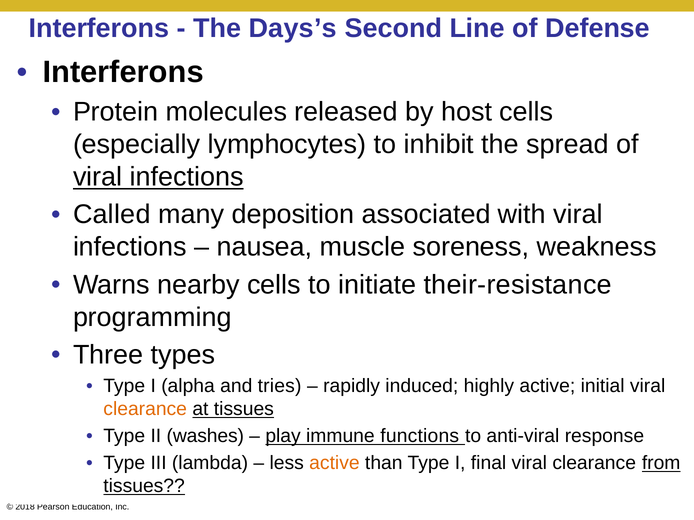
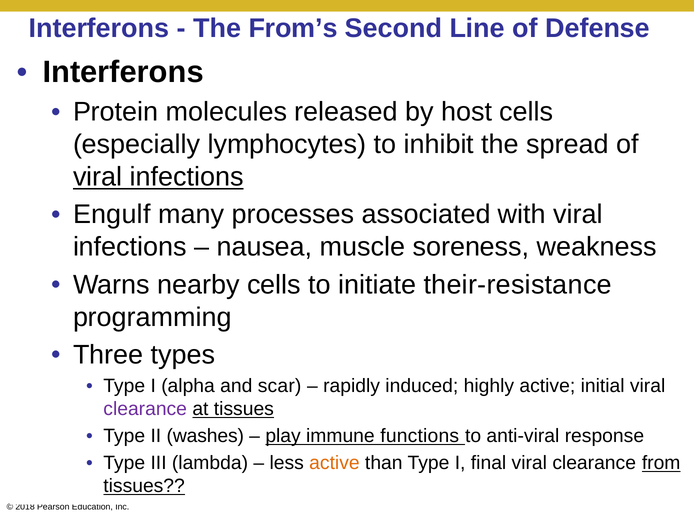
Days’s: Days’s -> From’s
Called: Called -> Engulf
deposition: deposition -> processes
tries: tries -> scar
clearance at (145, 409) colour: orange -> purple
